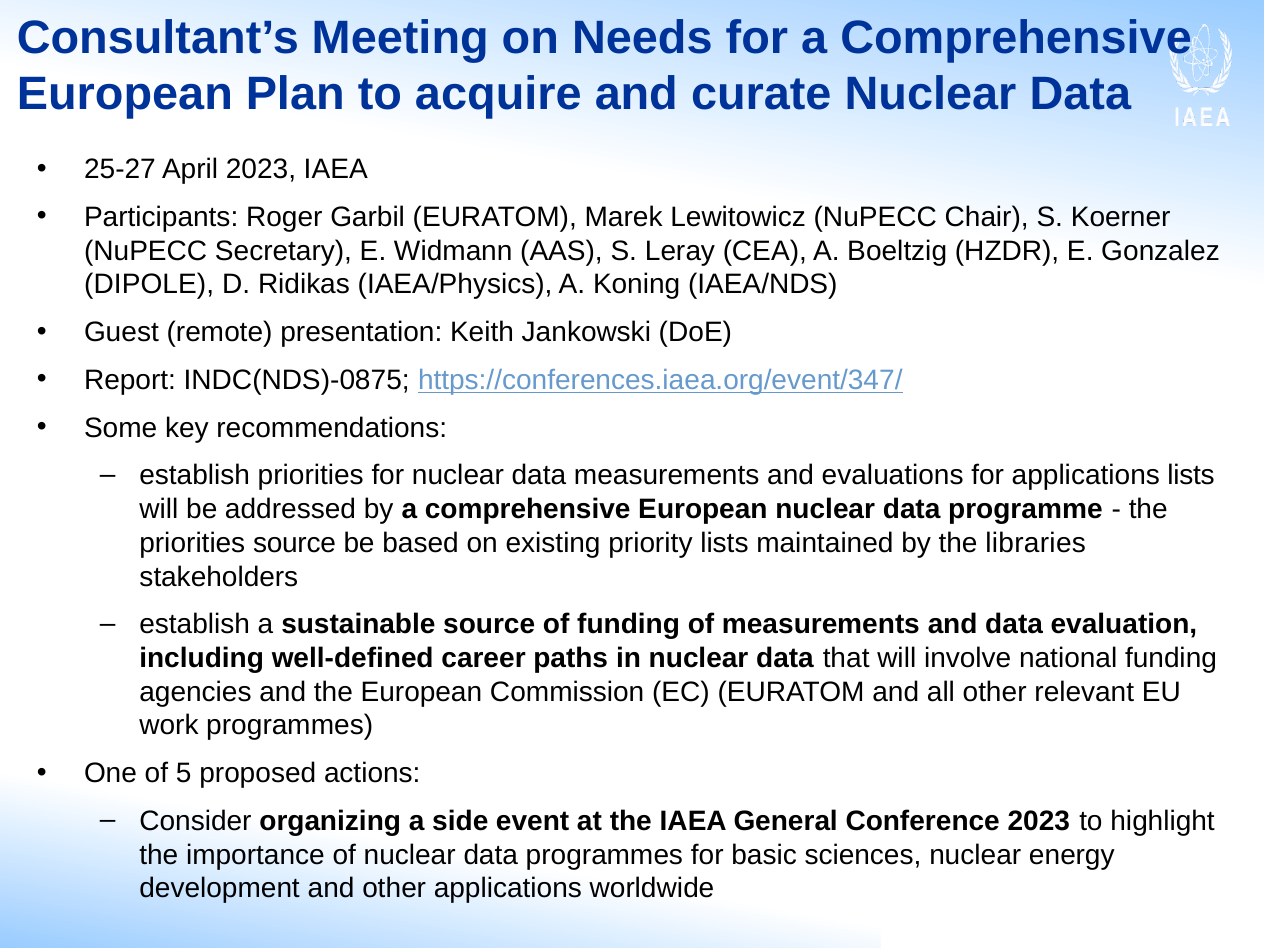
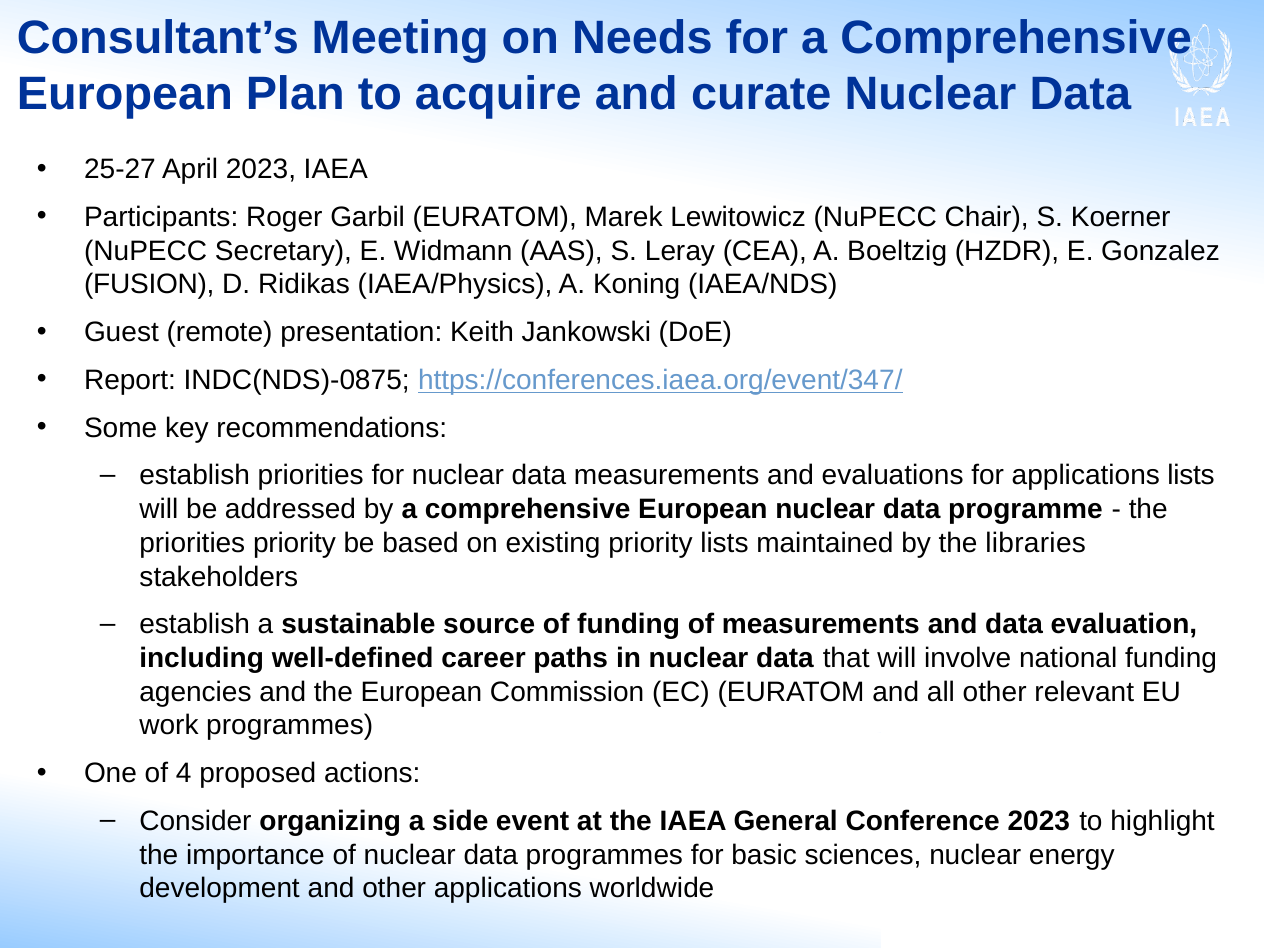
DIPOLE: DIPOLE -> FUSION
priorities source: source -> priority
5: 5 -> 4
